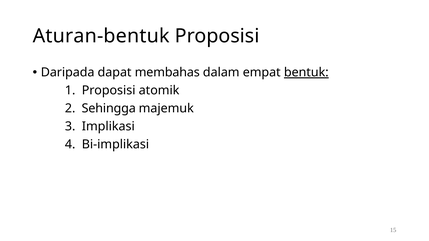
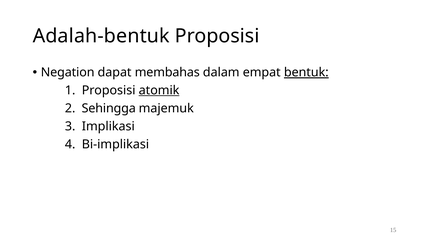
Aturan-bentuk: Aturan-bentuk -> Adalah-bentuk
Daripada: Daripada -> Negation
atomik underline: none -> present
